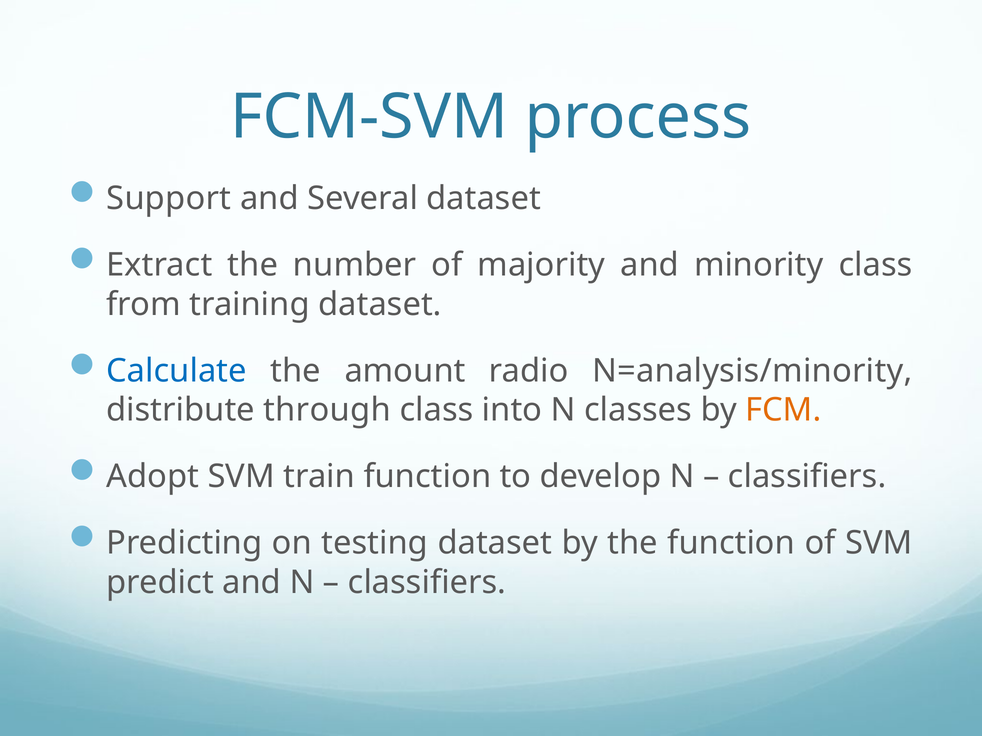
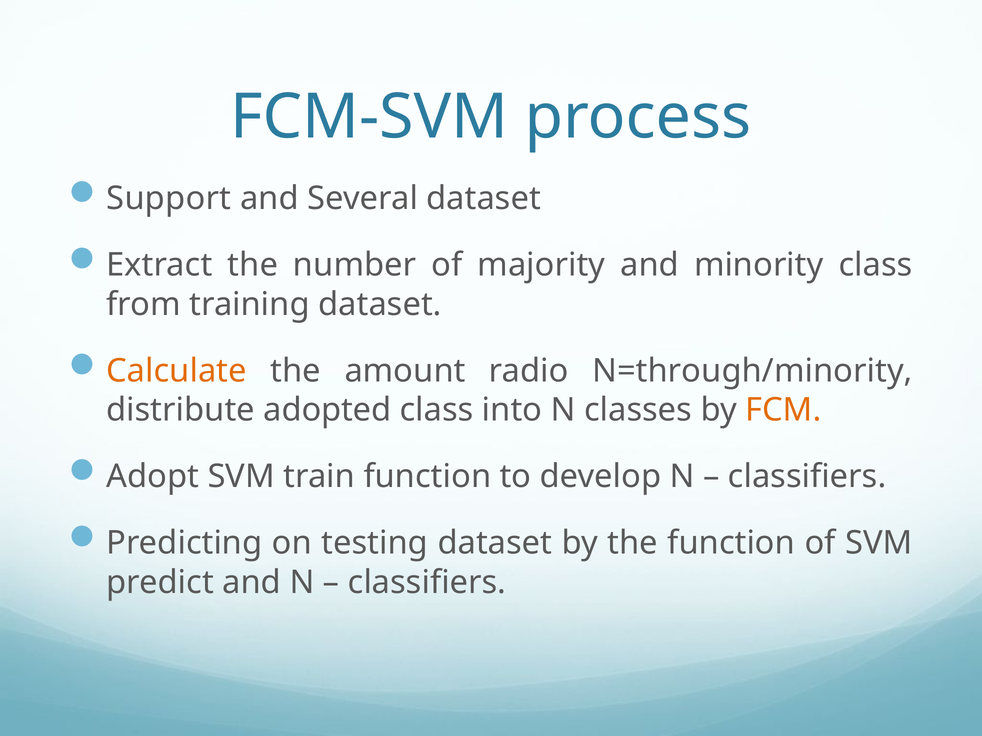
Calculate colour: blue -> orange
N=analysis/minority: N=analysis/minority -> N=through/minority
through: through -> adopted
